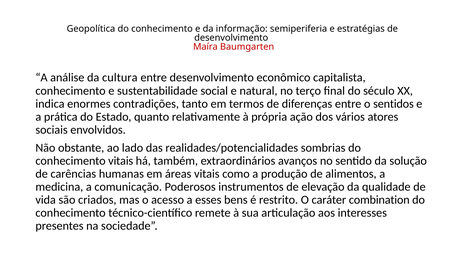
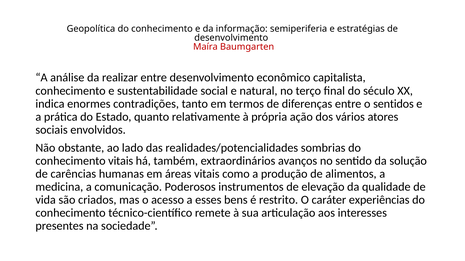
cultura: cultura -> realizar
combination: combination -> experiências
